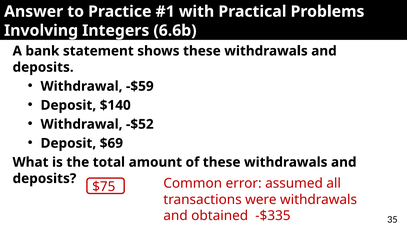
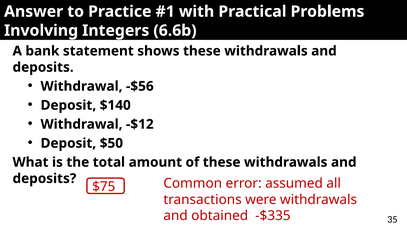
-$59: -$59 -> -$56
-$52: -$52 -> -$12
$69: $69 -> $50
